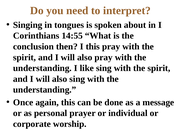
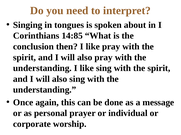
14:55: 14:55 -> 14:85
then I this: this -> like
